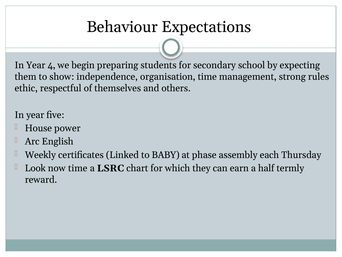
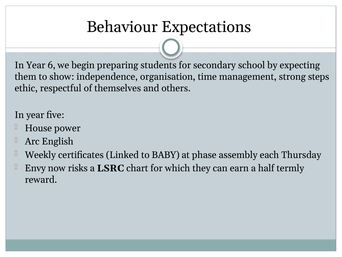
4: 4 -> 6
rules: rules -> steps
Look: Look -> Envy
now time: time -> risks
